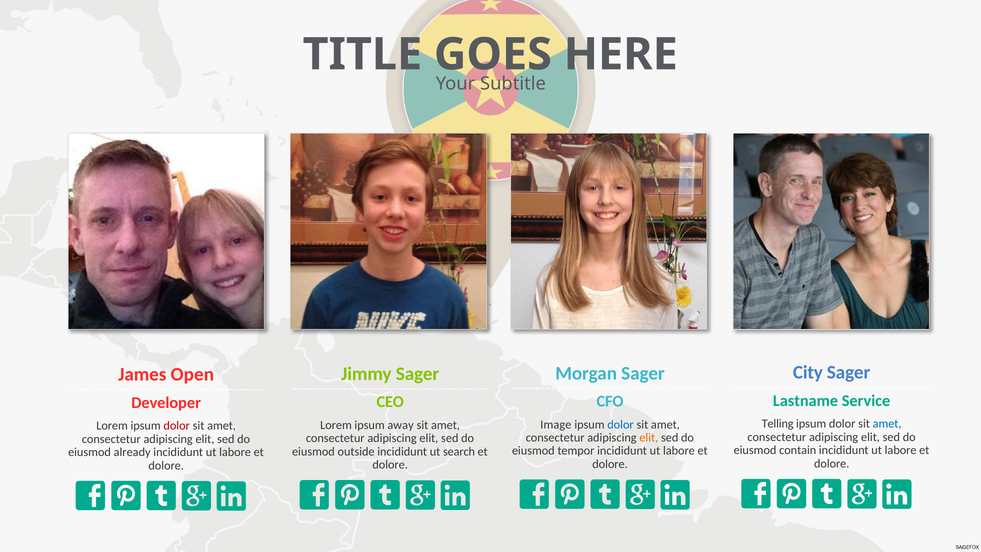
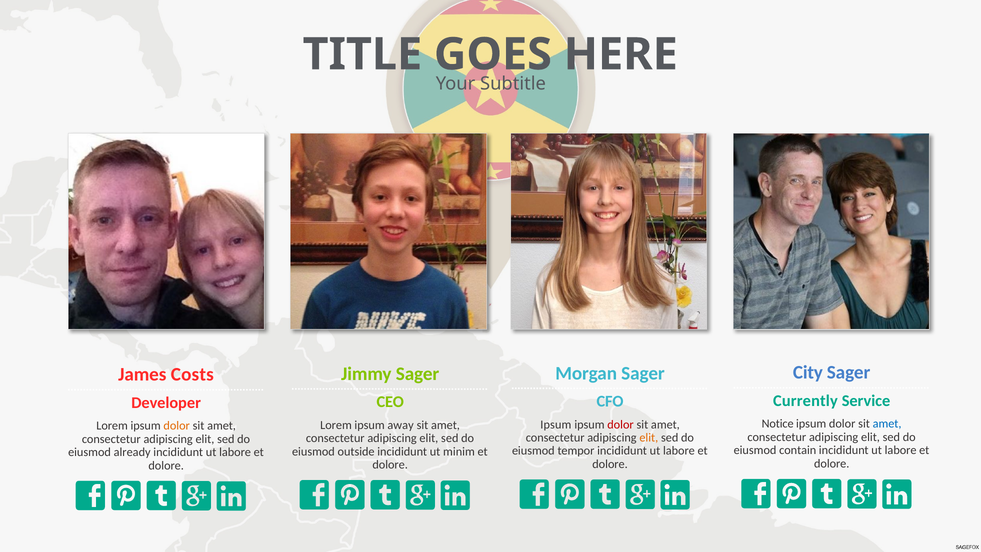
Open: Open -> Costs
Lastname: Lastname -> Currently
Telling: Telling -> Notice
Image at (556, 424): Image -> Ipsum
dolor at (621, 424) colour: blue -> red
dolor at (177, 426) colour: red -> orange
search: search -> minim
